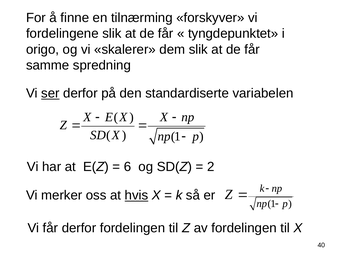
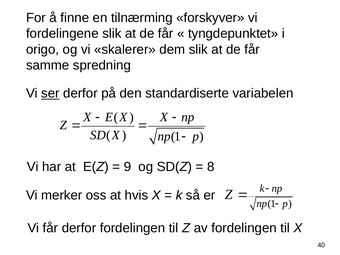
6: 6 -> 9
2: 2 -> 8
hvis underline: present -> none
